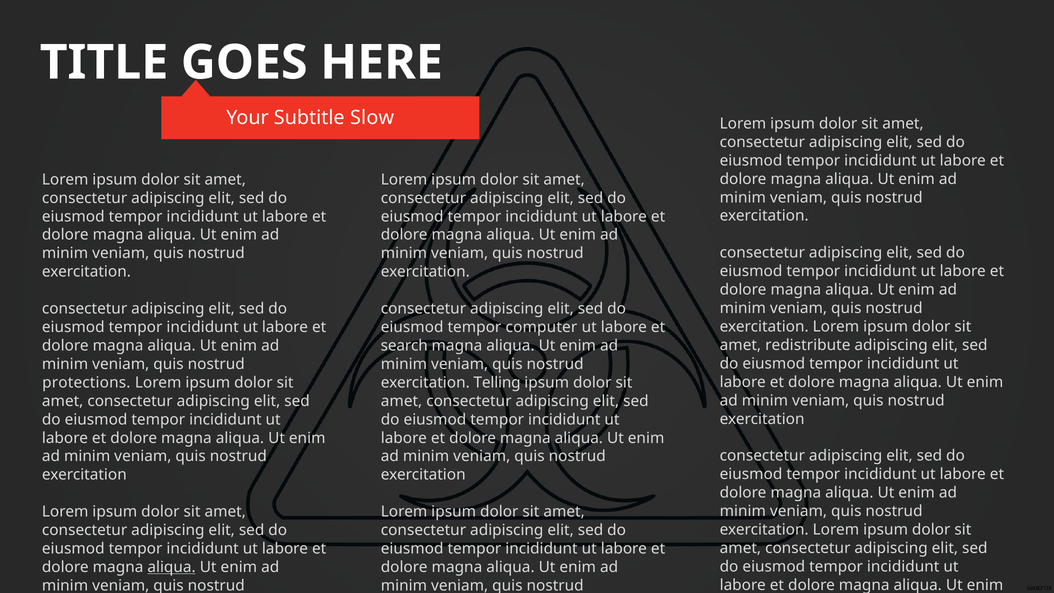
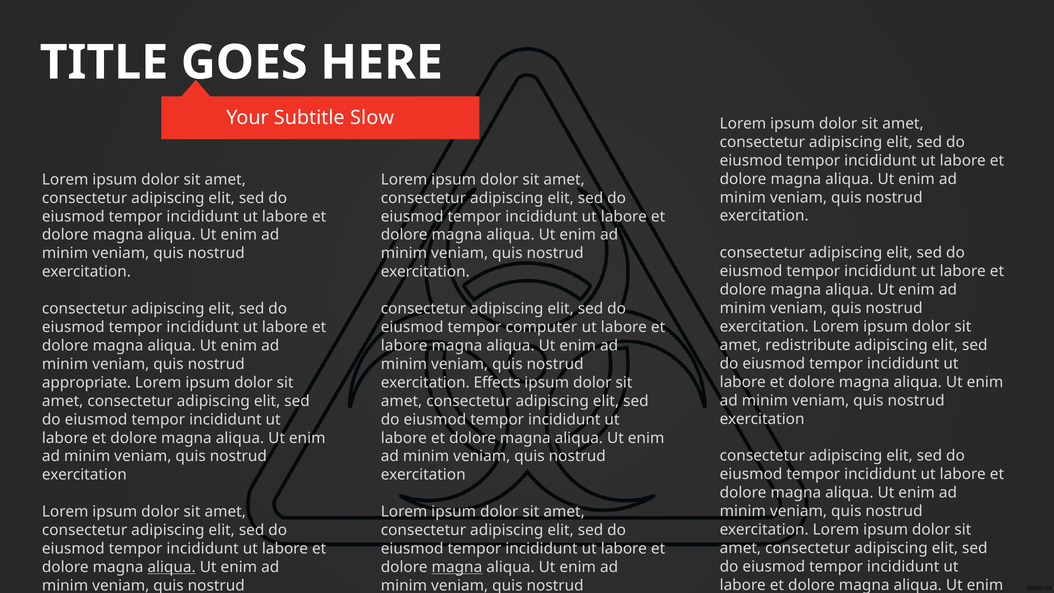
search at (404, 346): search -> labore
protections: protections -> appropriate
Telling: Telling -> Effects
magna at (457, 567) underline: none -> present
